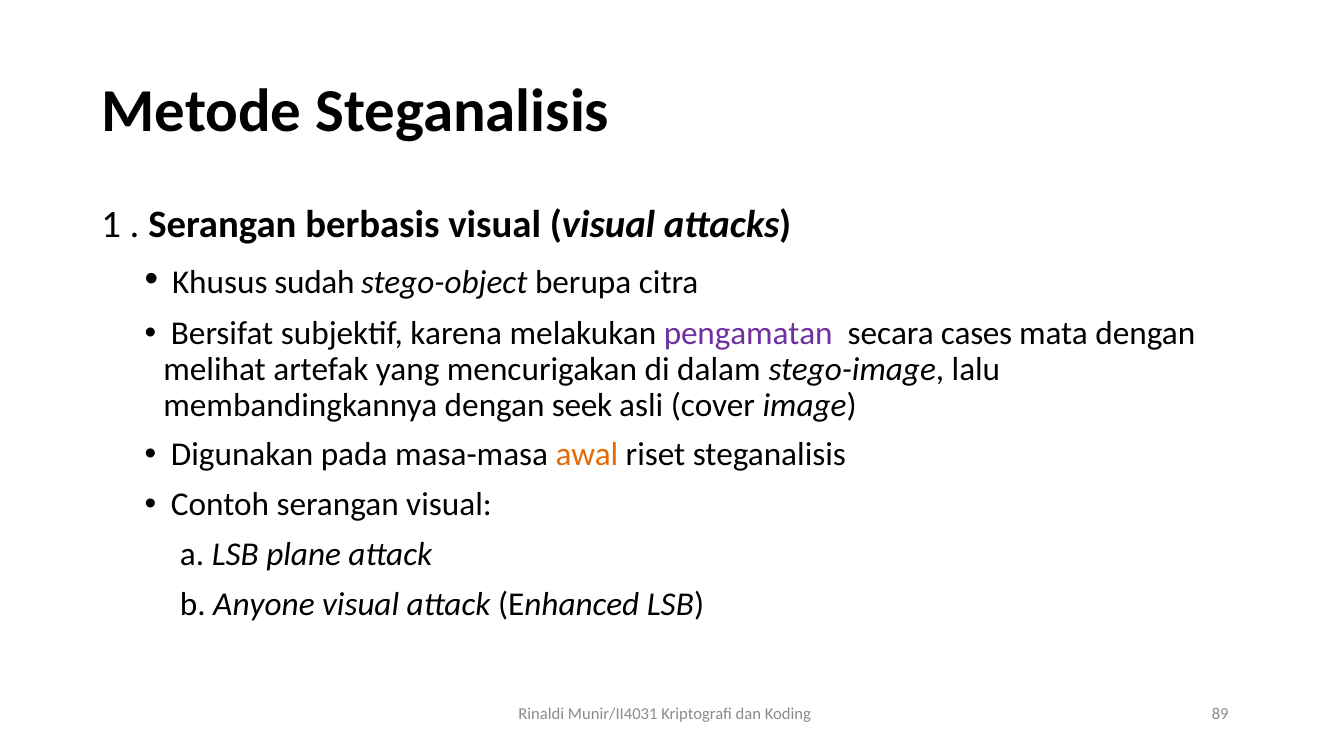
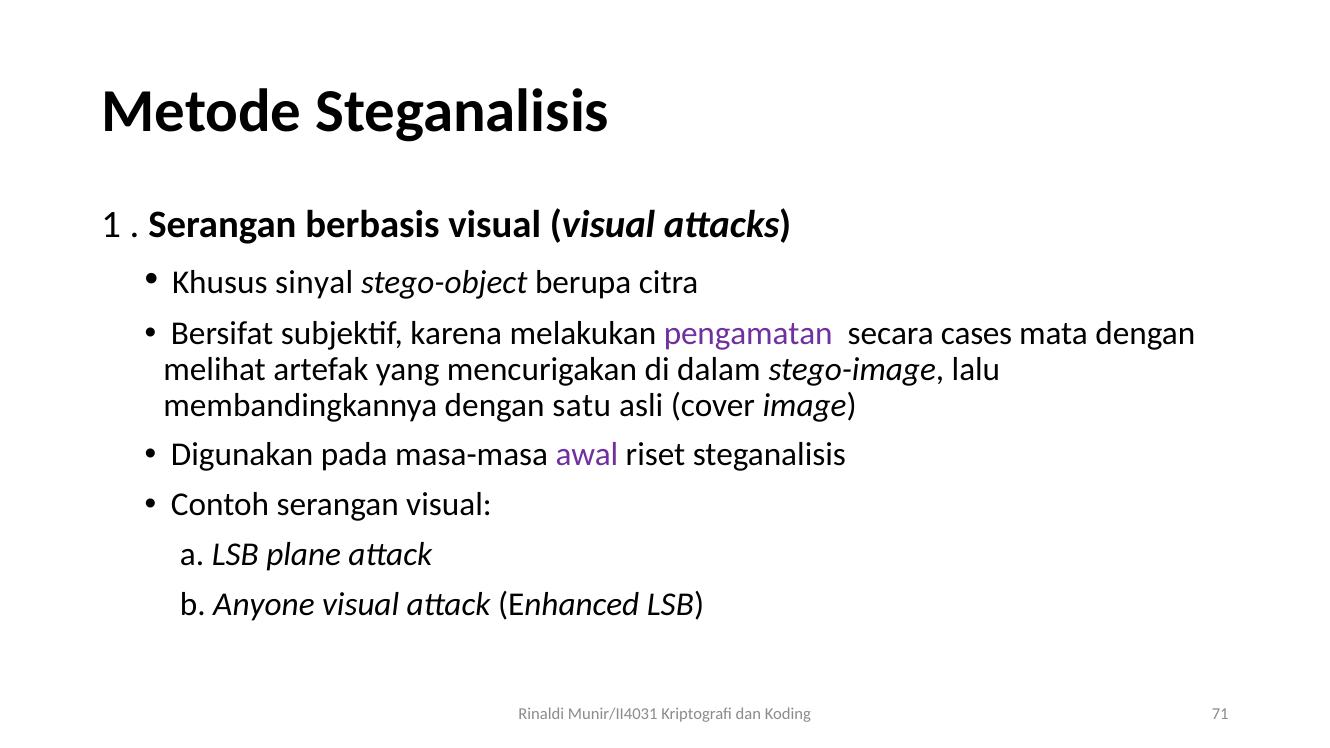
sudah: sudah -> sinyal
seek: seek -> satu
awal colour: orange -> purple
89: 89 -> 71
